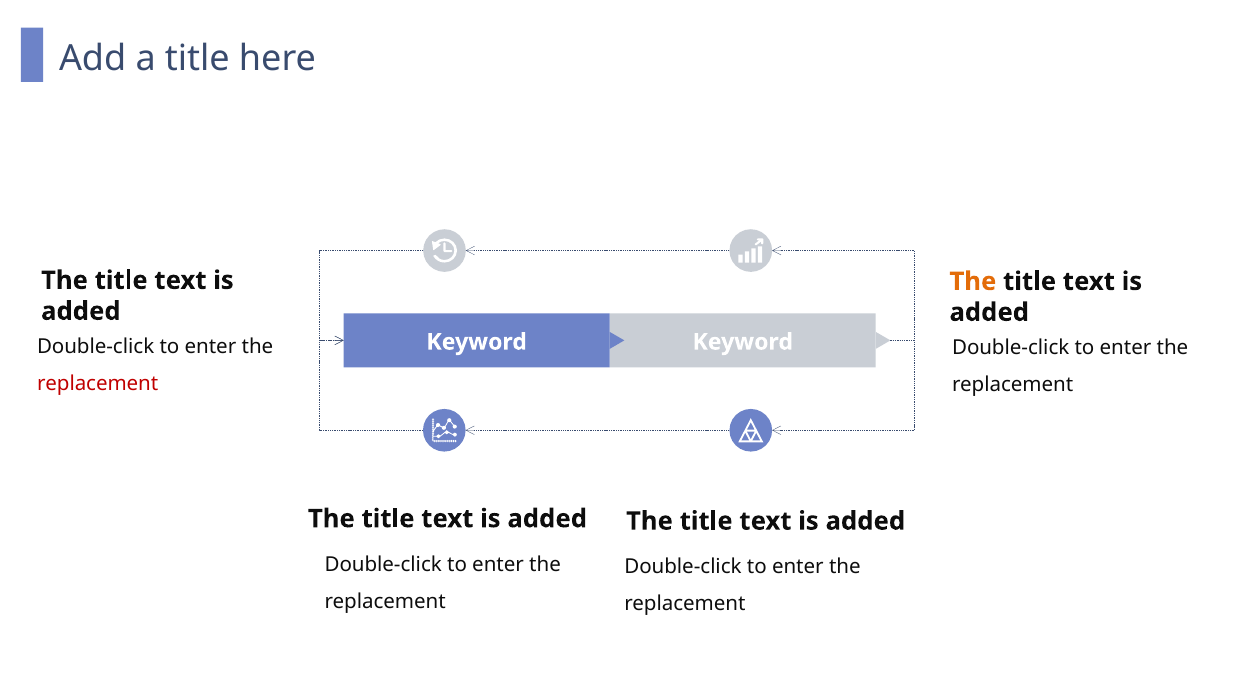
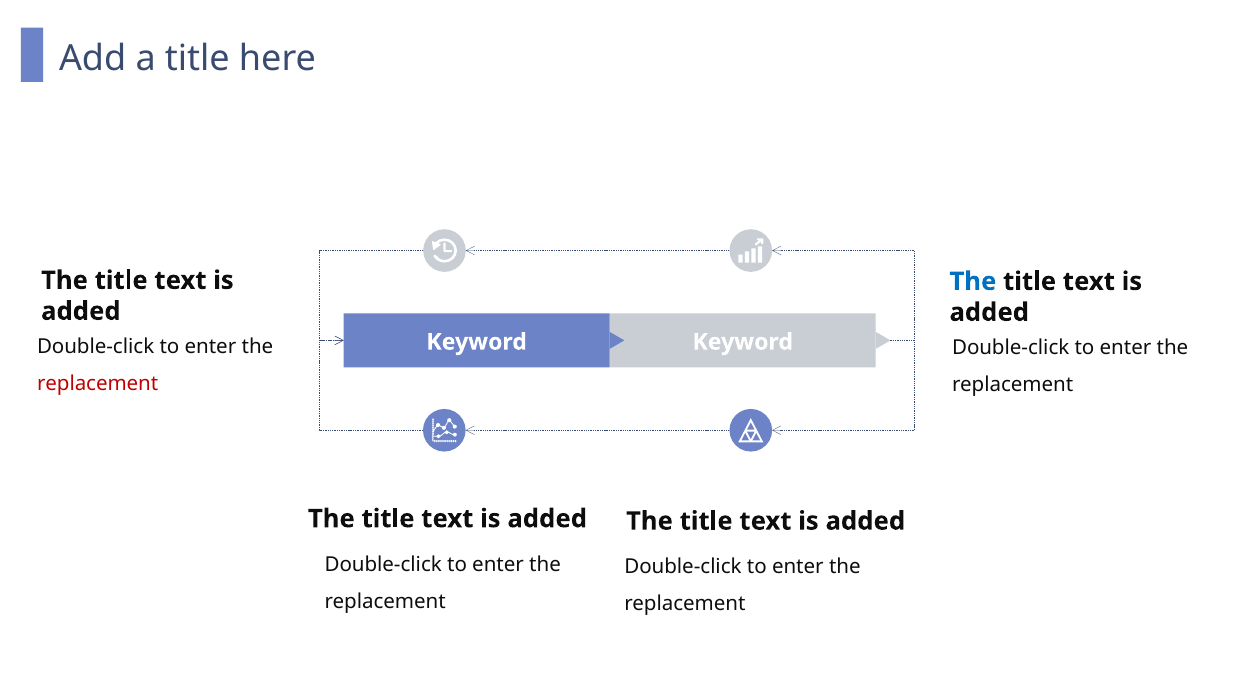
The at (973, 282) colour: orange -> blue
